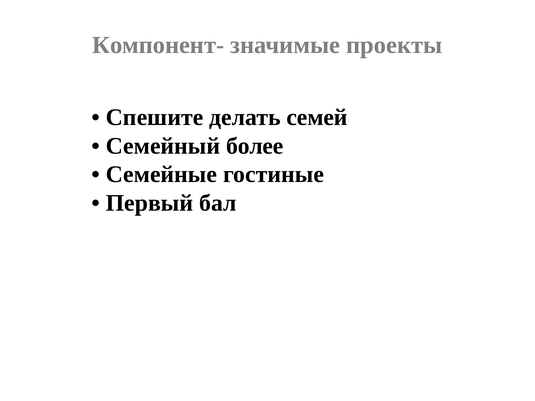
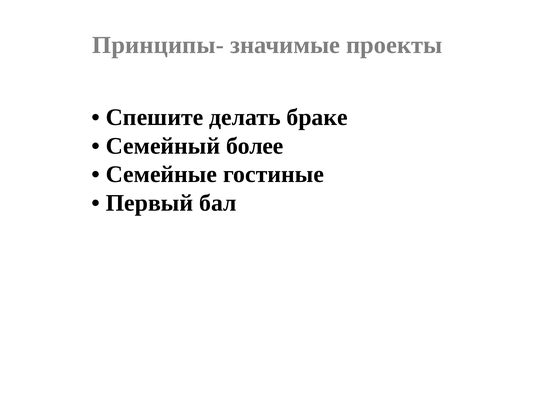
Компонент-: Компонент- -> Принципы-
семей: семей -> браке
